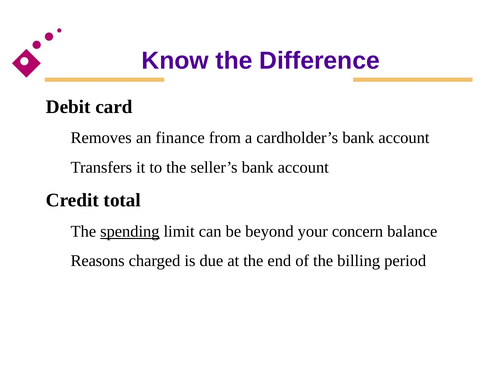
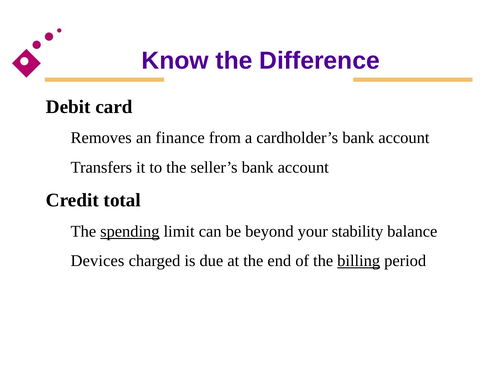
concern: concern -> stability
Reasons: Reasons -> Devices
billing underline: none -> present
